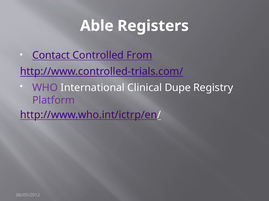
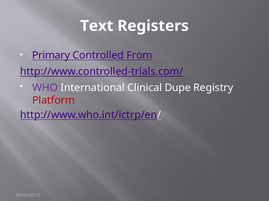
Able: Able -> Text
Contact: Contact -> Primary
Platform colour: purple -> red
